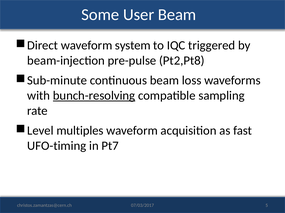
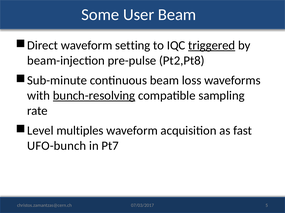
system: system -> setting
triggered underline: none -> present
UFO-timing: UFO-timing -> UFO-bunch
